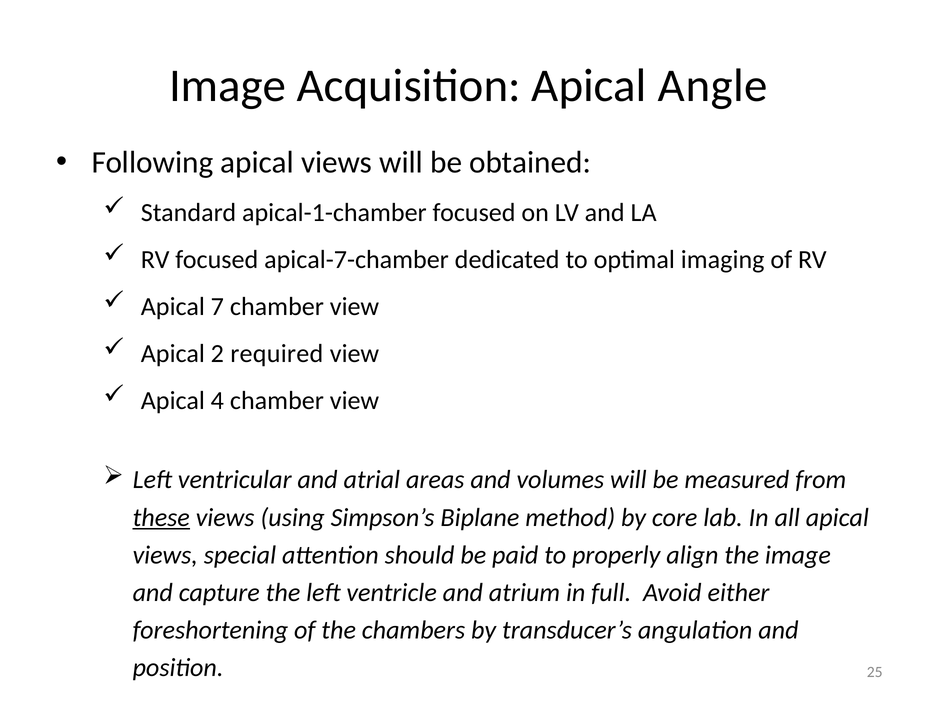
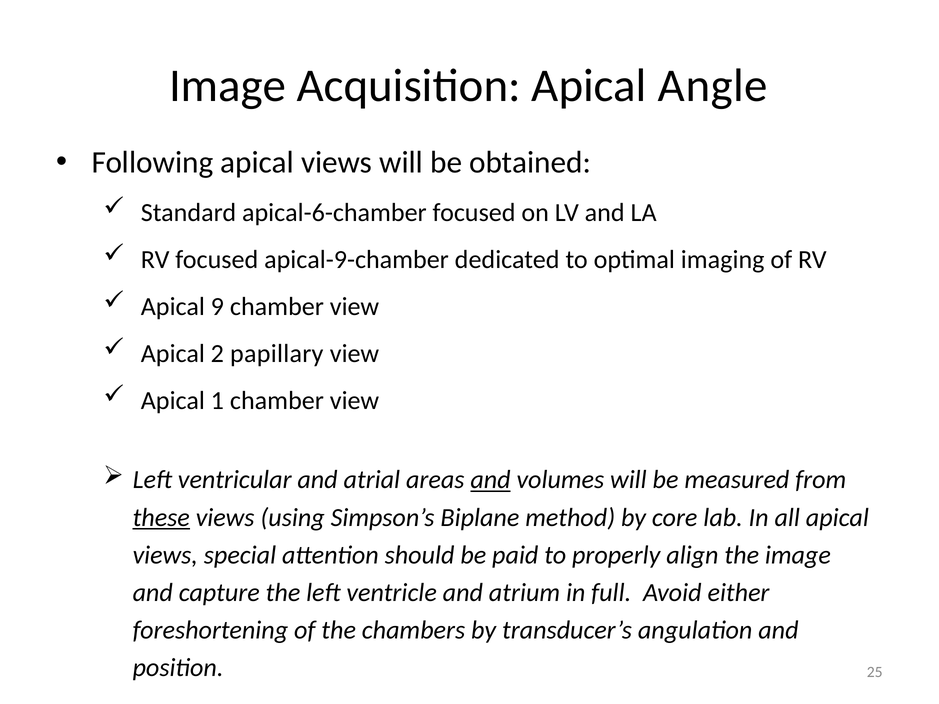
apical-1-chamber: apical-1-chamber -> apical-6-chamber
apical-7-chamber: apical-7-chamber -> apical-9-chamber
7: 7 -> 9
required: required -> papillary
4: 4 -> 1
and at (491, 480) underline: none -> present
